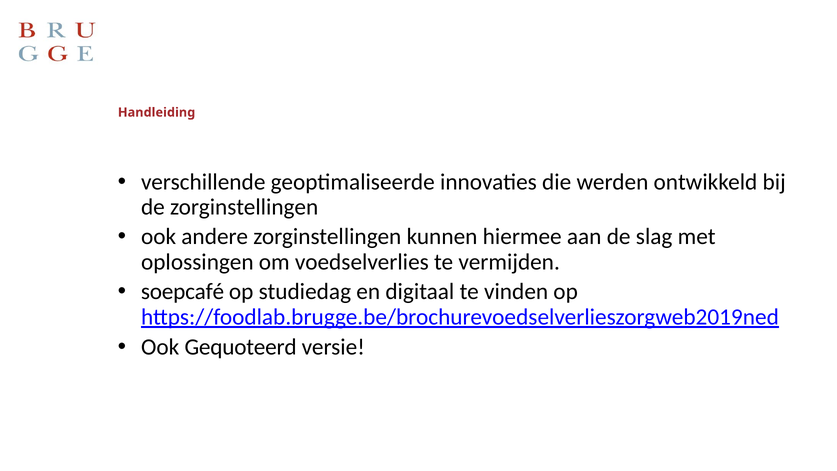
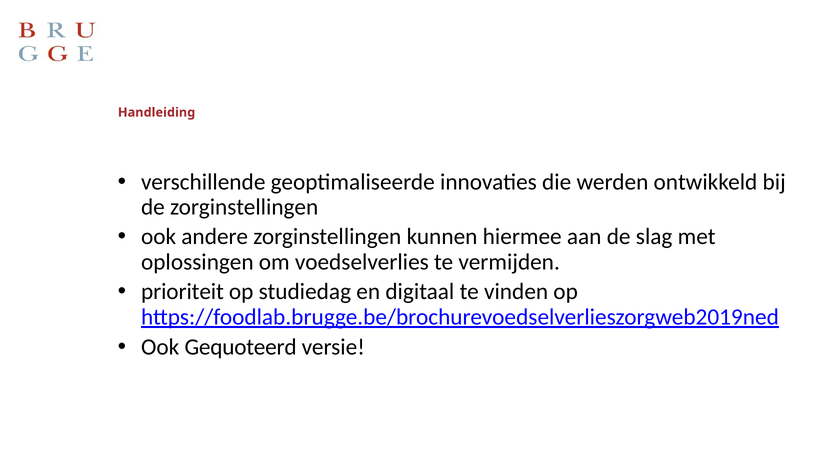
soepcafé: soepcafé -> prioriteit
